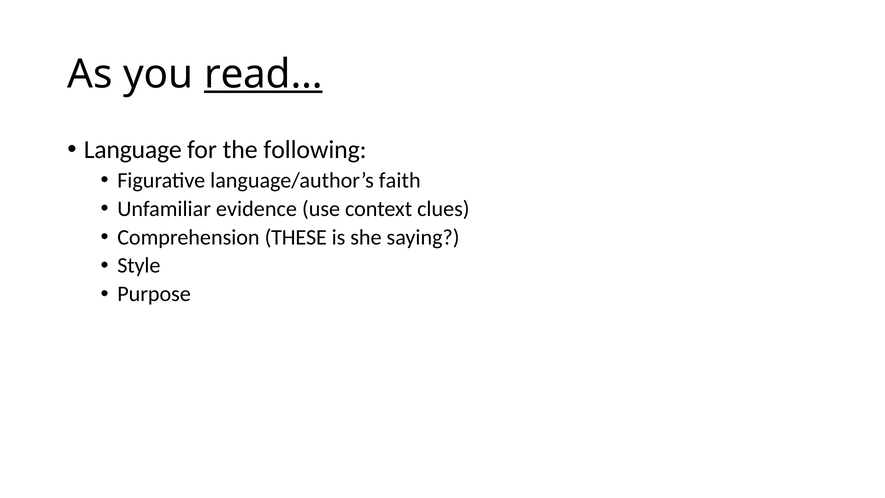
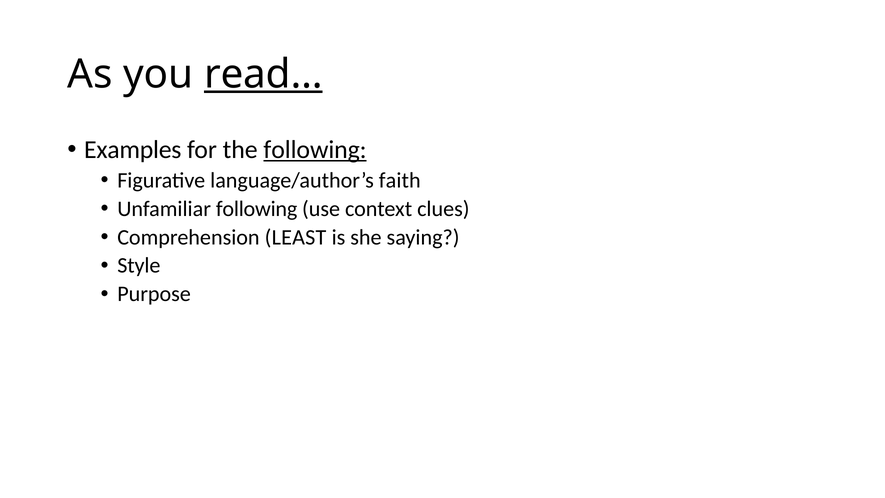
Language: Language -> Examples
following at (315, 150) underline: none -> present
Unfamiliar evidence: evidence -> following
THESE: THESE -> LEAST
